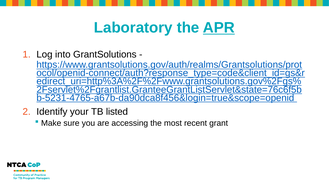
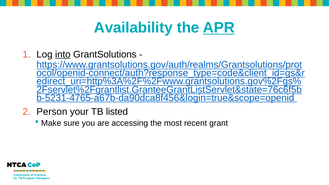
Laboratory: Laboratory -> Availability
into underline: none -> present
Identify: Identify -> Person
